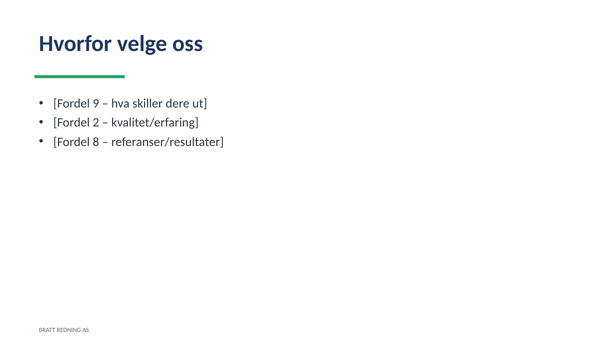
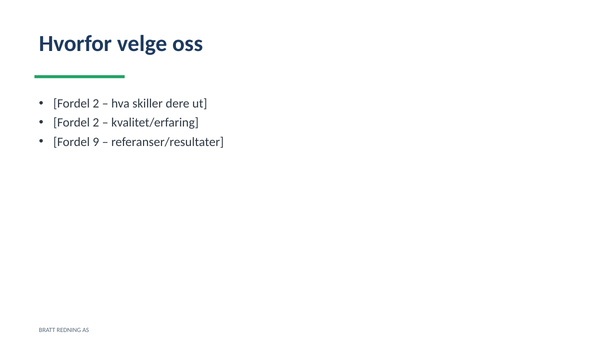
9 at (96, 104): 9 -> 2
8: 8 -> 9
